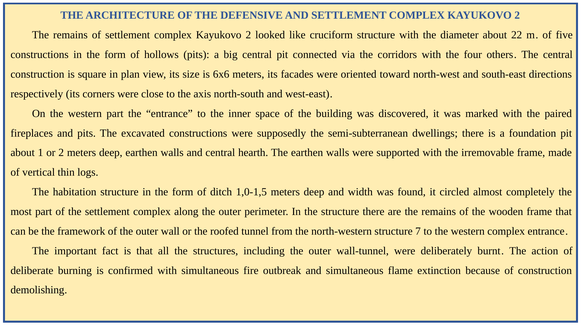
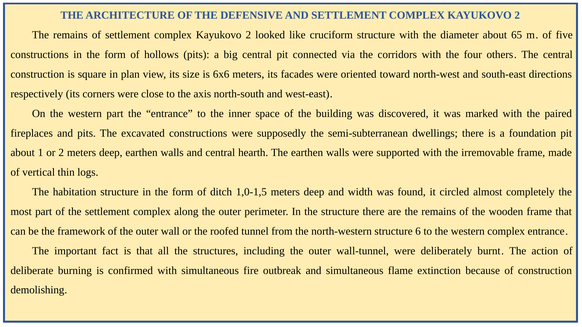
22: 22 -> 65
7: 7 -> 6
